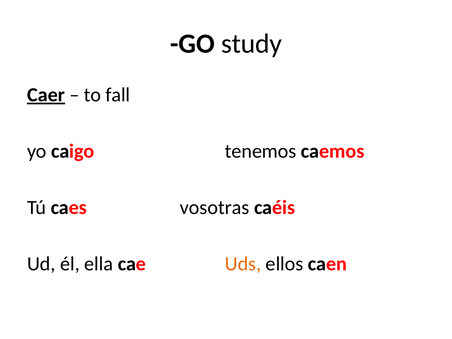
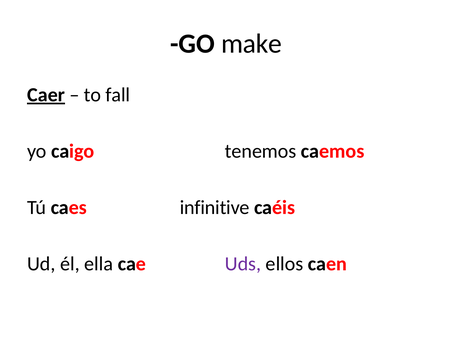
study: study -> make
vosotras: vosotras -> infinitive
Uds colour: orange -> purple
